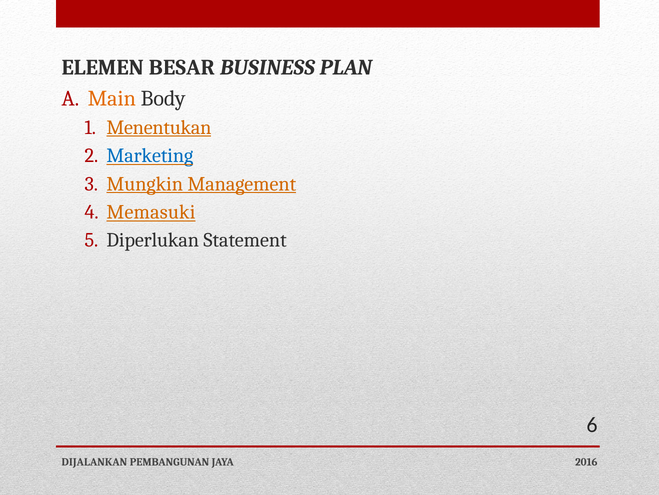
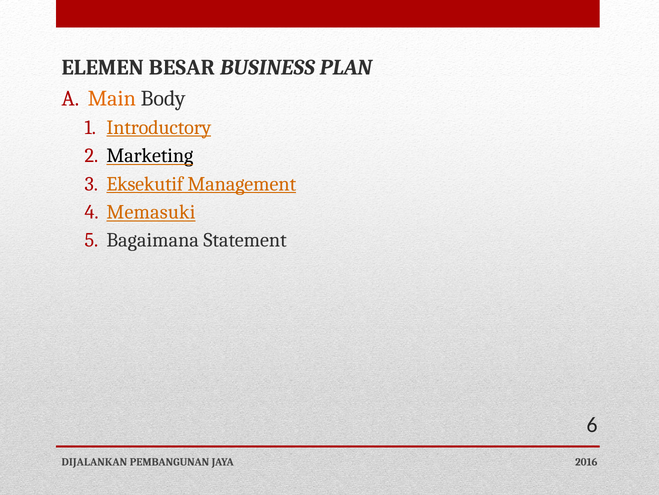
Menentukan: Menentukan -> Introductory
Marketing colour: blue -> black
Mungkin: Mungkin -> Eksekutif
Diperlukan: Diperlukan -> Bagaimana
